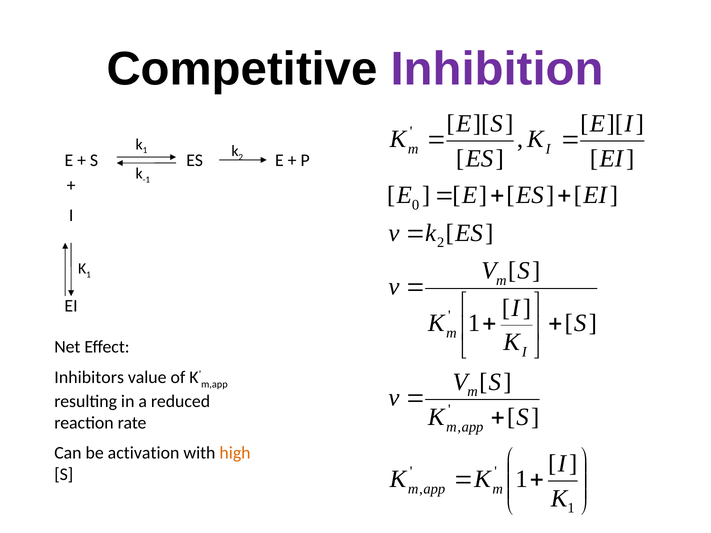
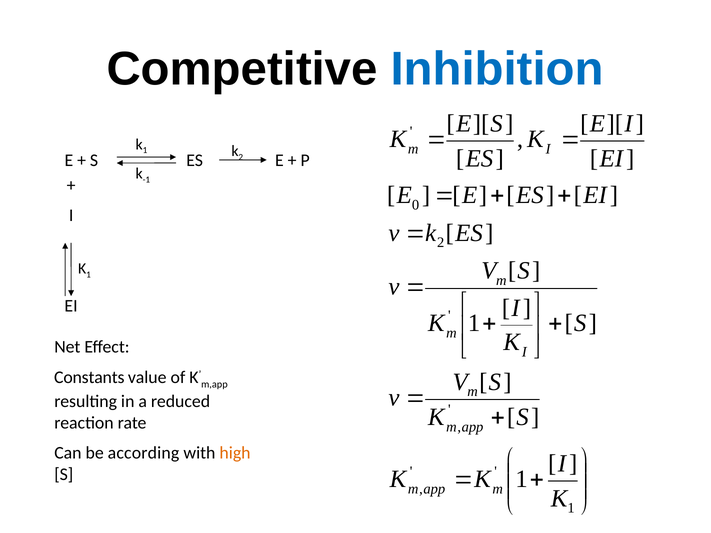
Inhibition colour: purple -> blue
Inhibitors: Inhibitors -> Constants
activation: activation -> according
